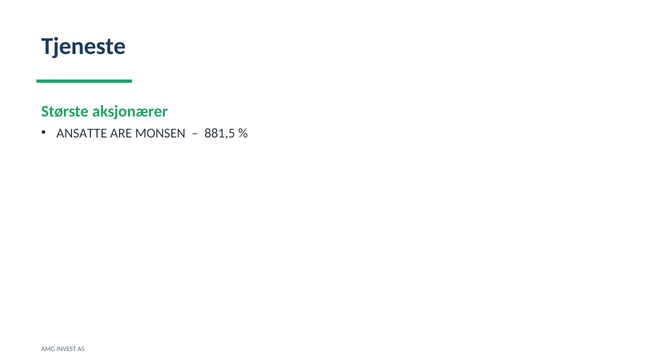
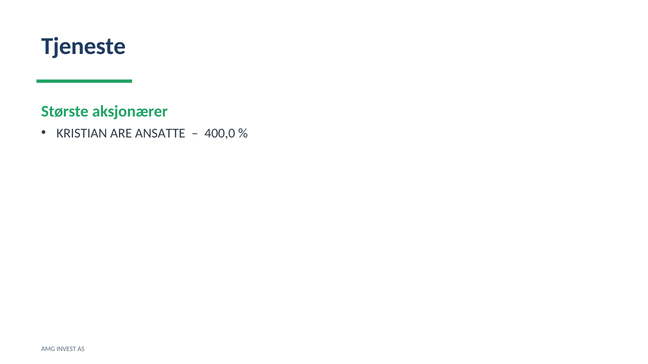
ANSATTE: ANSATTE -> KRISTIAN
MONSEN: MONSEN -> ANSATTE
881,5: 881,5 -> 400,0
